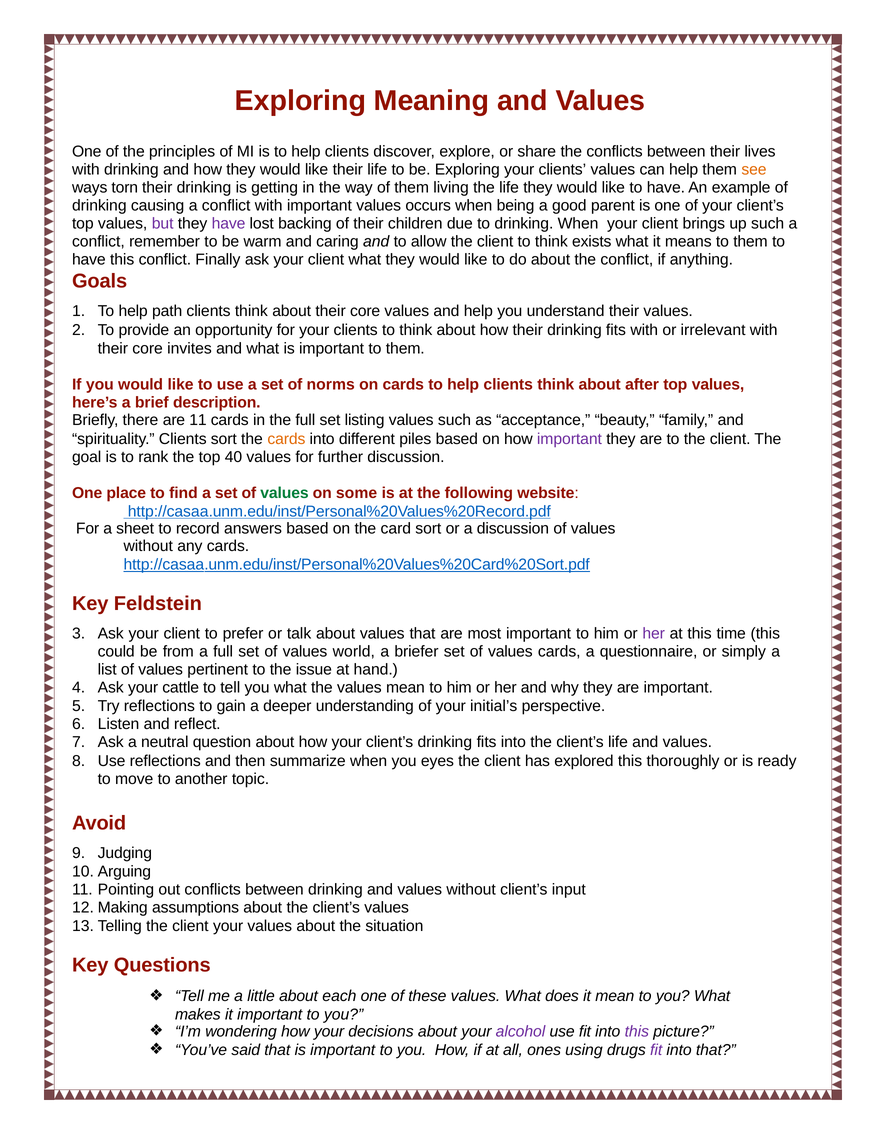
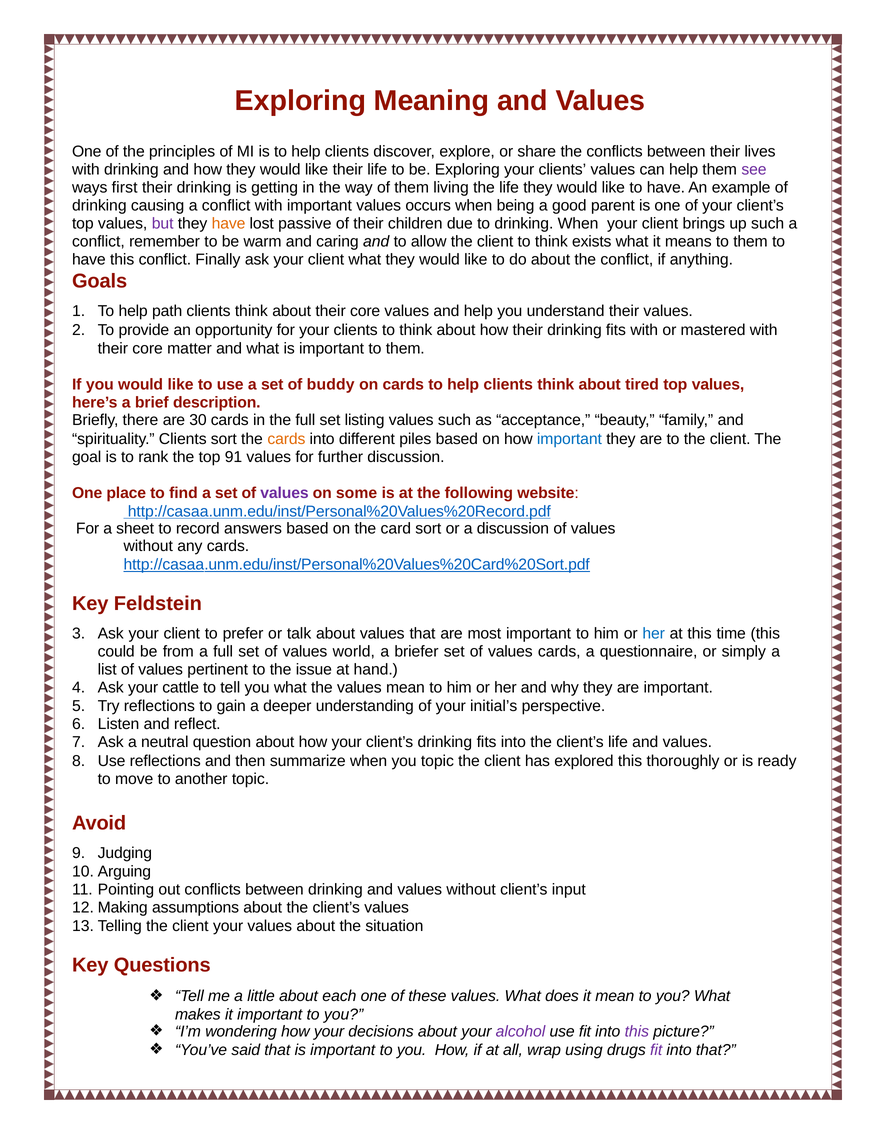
see colour: orange -> purple
torn: torn -> first
have at (229, 224) colour: purple -> orange
backing: backing -> passive
irrelevant: irrelevant -> mastered
invites: invites -> matter
norms: norms -> buddy
after: after -> tired
are 11: 11 -> 30
important at (569, 439) colour: purple -> blue
40: 40 -> 91
values at (284, 493) colour: green -> purple
her at (654, 633) colour: purple -> blue
you eyes: eyes -> topic
ones: ones -> wrap
